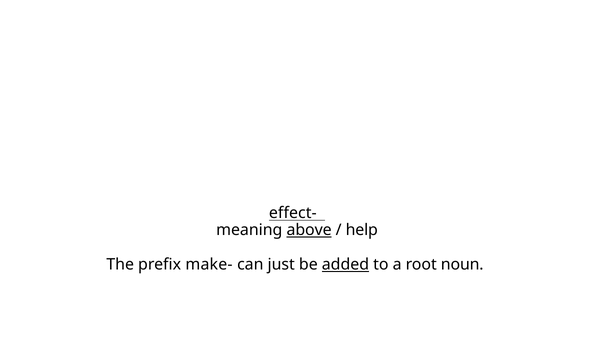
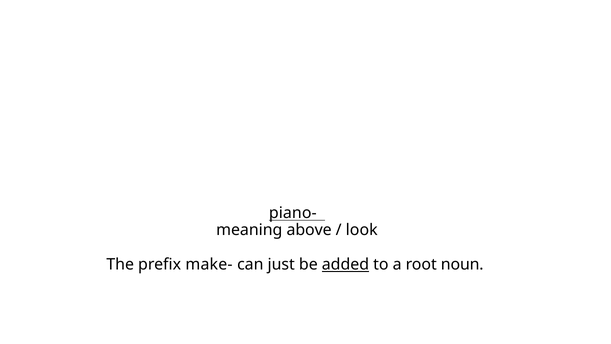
effect-: effect- -> piano-
above underline: present -> none
help: help -> look
